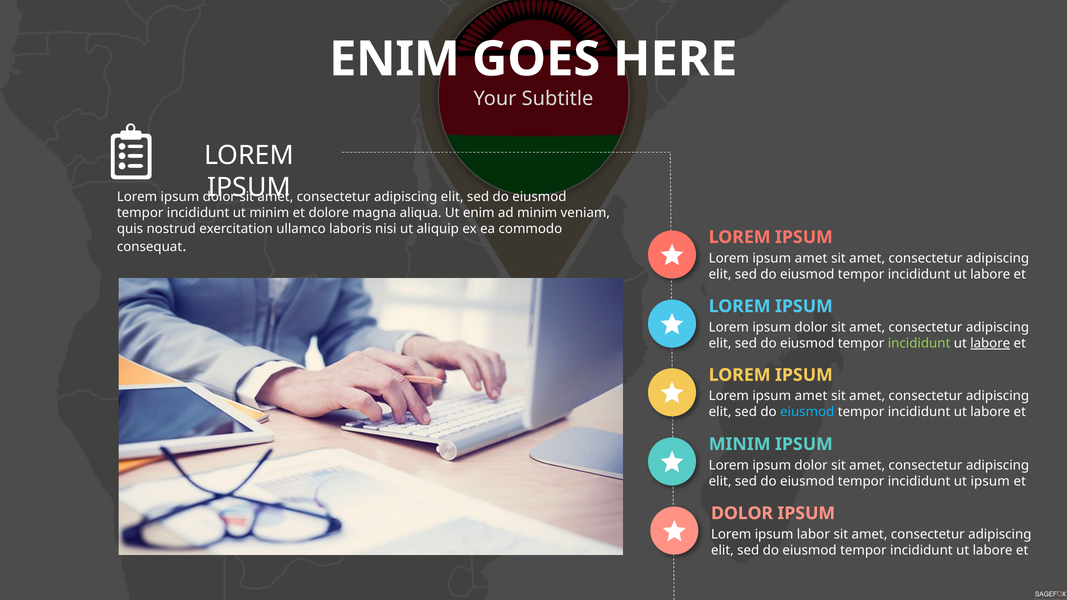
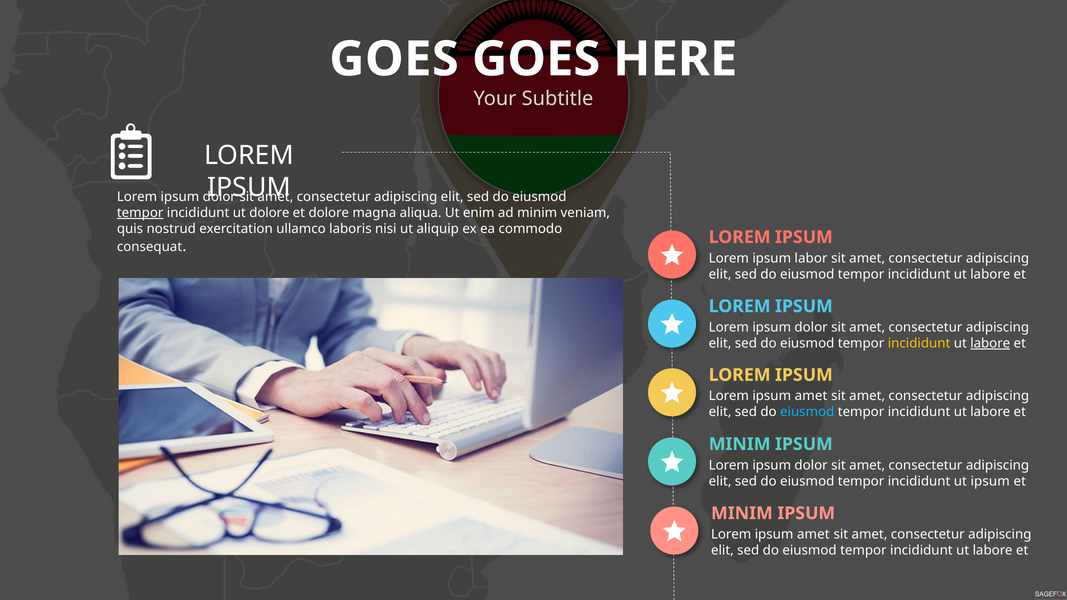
ENIM at (394, 59): ENIM -> GOES
tempor at (140, 213) underline: none -> present
ut minim: minim -> dolore
amet at (811, 258): amet -> labor
incididunt at (919, 343) colour: light green -> yellow
DOLOR at (742, 513): DOLOR -> MINIM
labor at (813, 534): labor -> amet
